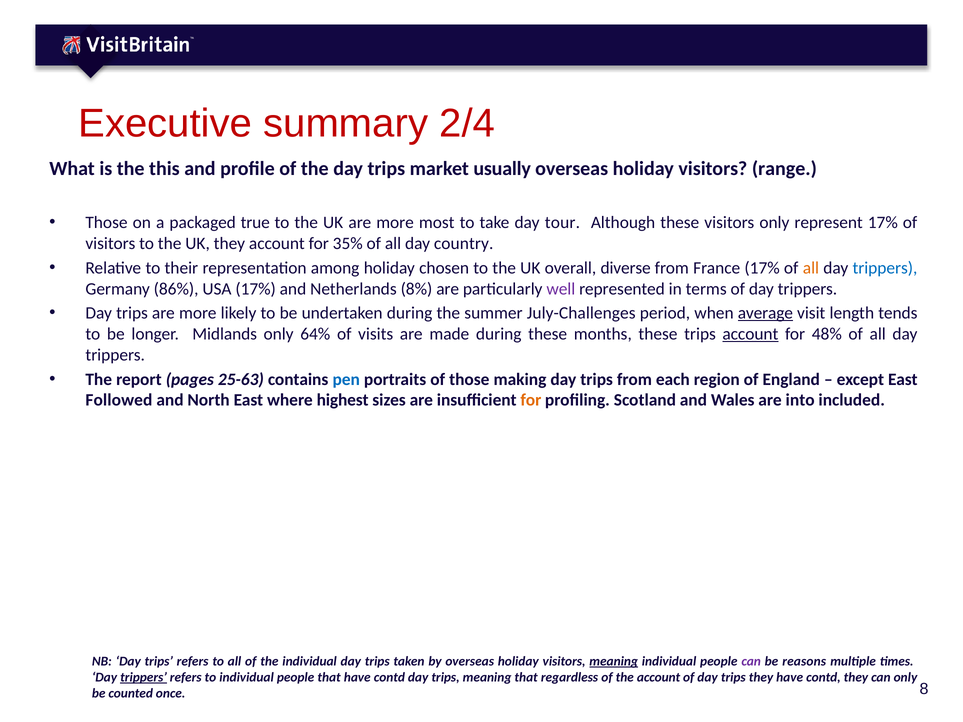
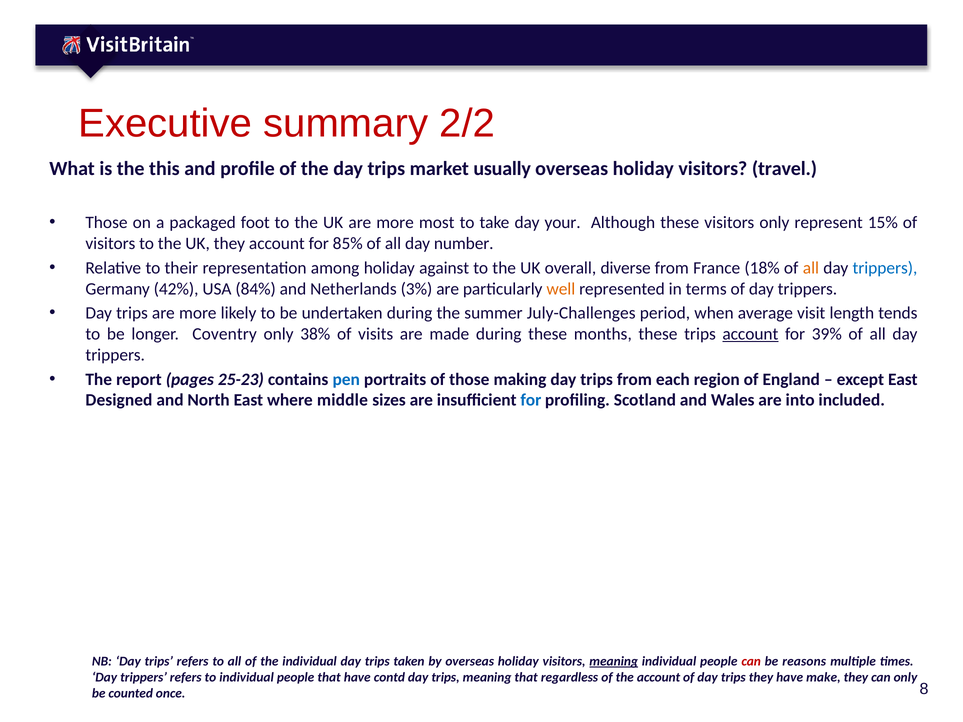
2/4: 2/4 -> 2/2
range: range -> travel
true: true -> foot
tour: tour -> your
represent 17%: 17% -> 15%
35%: 35% -> 85%
country: country -> number
chosen: chosen -> against
France 17%: 17% -> 18%
86%: 86% -> 42%
USA 17%: 17% -> 84%
8%: 8% -> 3%
well colour: purple -> orange
average underline: present -> none
Midlands: Midlands -> Coventry
64%: 64% -> 38%
48%: 48% -> 39%
25-63: 25-63 -> 25-23
Followed: Followed -> Designed
highest: highest -> middle
for at (531, 400) colour: orange -> blue
can at (751, 661) colour: purple -> red
trippers at (144, 677) underline: present -> none
they have contd: contd -> make
